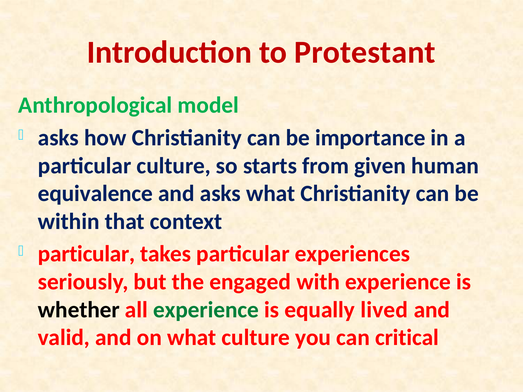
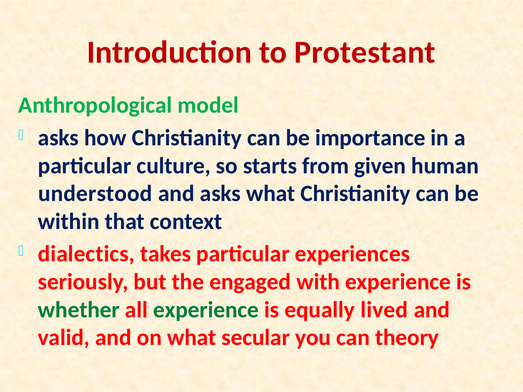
equivalence: equivalence -> understood
particular at (87, 254): particular -> dialectics
whether colour: black -> green
what culture: culture -> secular
critical: critical -> theory
